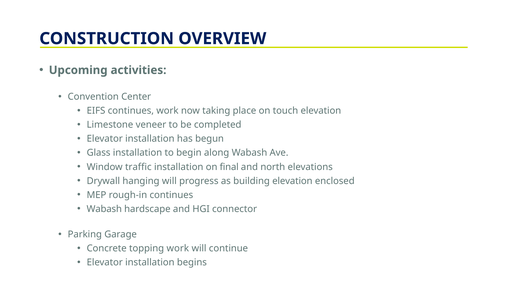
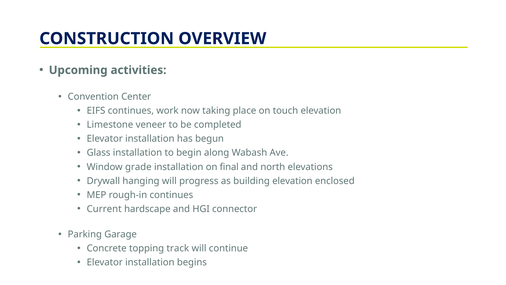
traffic: traffic -> grade
Wabash at (104, 209): Wabash -> Current
topping work: work -> track
